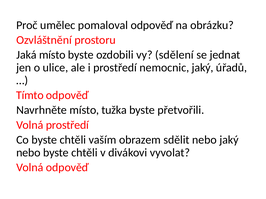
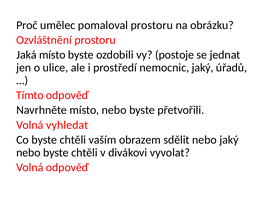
pomaloval odpověď: odpověď -> prostoru
sdělení: sdělení -> postoje
místo tužka: tužka -> nebo
Volná prostředí: prostředí -> vyhledat
